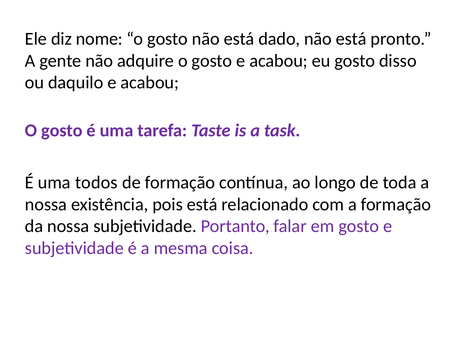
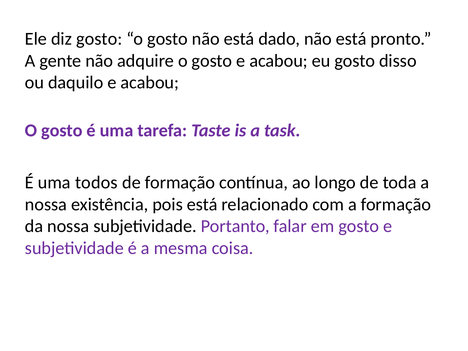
diz nome: nome -> gosto
